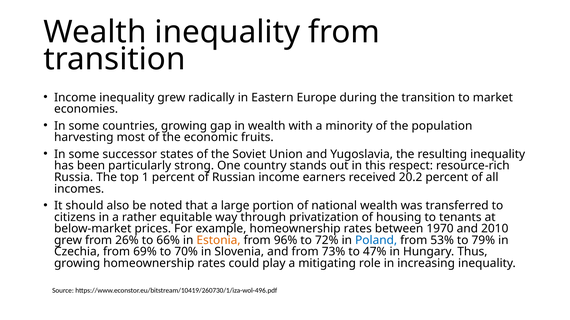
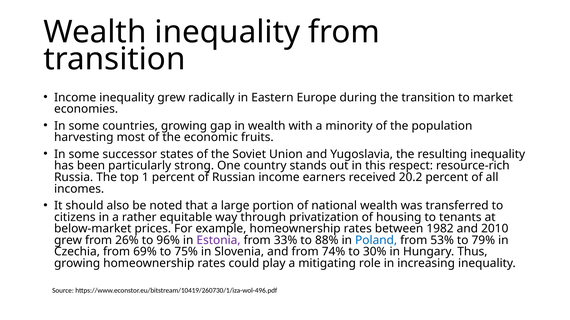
1970: 1970 -> 1982
66%: 66% -> 96%
Estonia colour: orange -> purple
96%: 96% -> 33%
72%: 72% -> 88%
70%: 70% -> 75%
73%: 73% -> 74%
47%: 47% -> 30%
